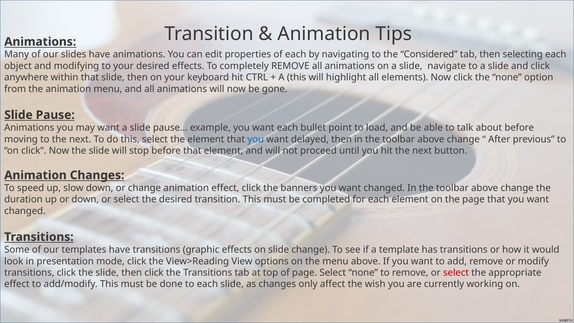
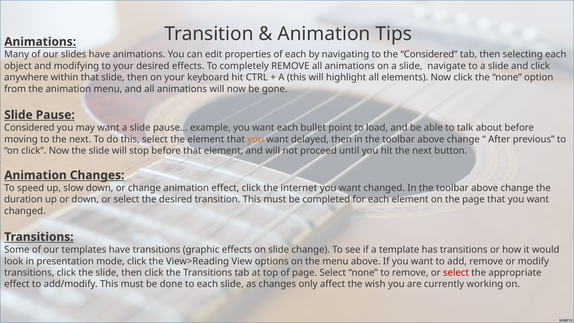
Animations at (29, 128): Animations -> Considered
you at (256, 139) colour: blue -> orange
banners: banners -> internet
